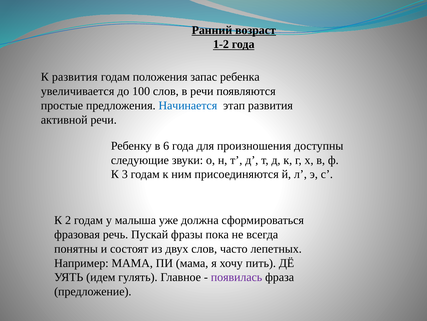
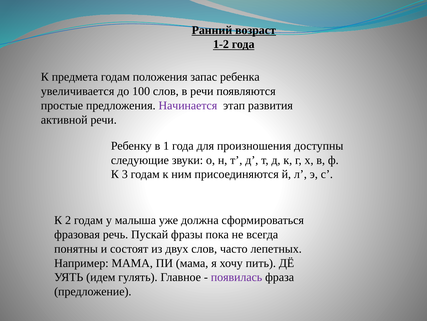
К развития: развития -> предмета
Начинается colour: blue -> purple
6: 6 -> 1
